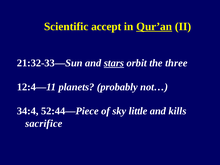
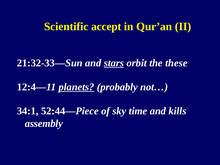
Qur’an underline: present -> none
three: three -> these
planets underline: none -> present
34:4: 34:4 -> 34:1
little: little -> time
sacrifice: sacrifice -> assembly
